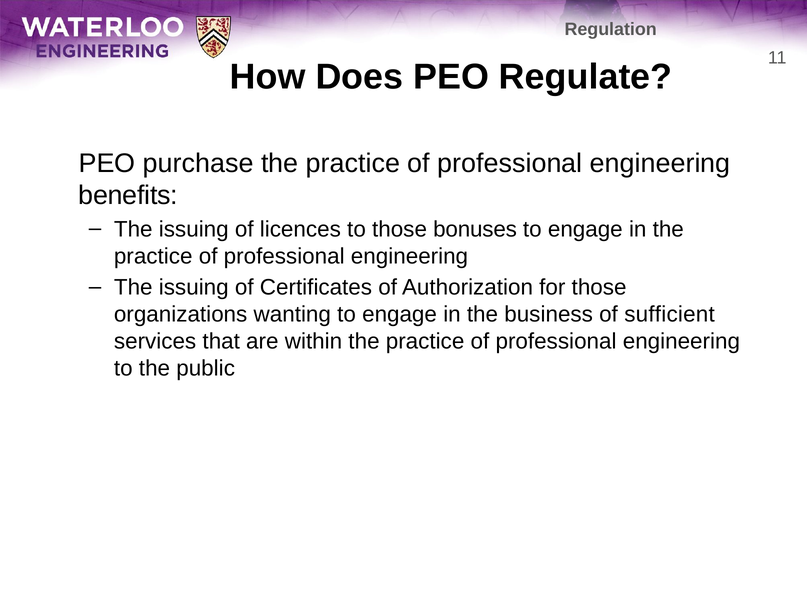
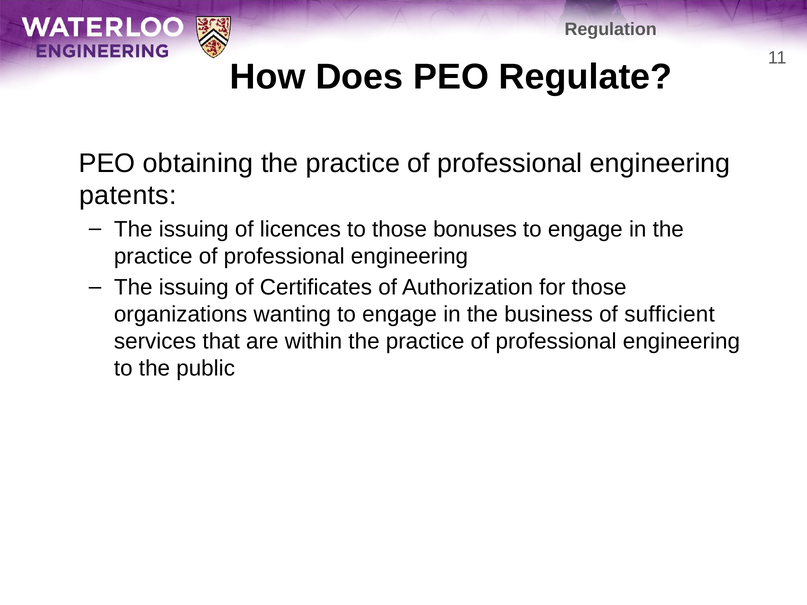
purchase: purchase -> obtaining
benefits: benefits -> patents
